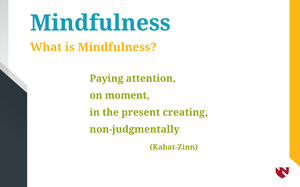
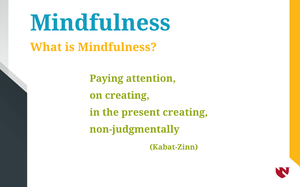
on moment: moment -> creating
